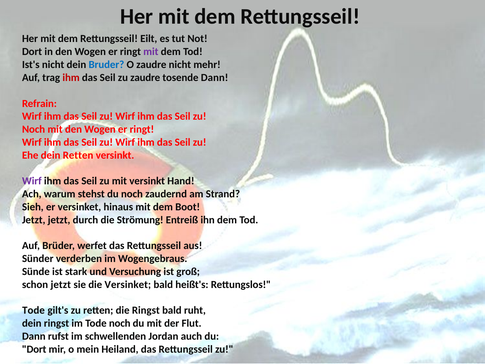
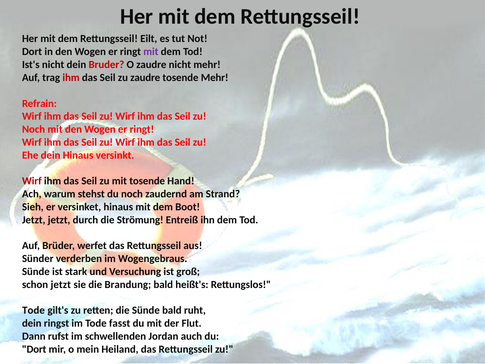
Bruder colour: blue -> red
tosende Dann: Dann -> Mehr
dein Retten: Retten -> Hinaus
Wirf at (32, 181) colour: purple -> red
mit versinkt: versinkt -> tosende
die Versinket: Versinket -> Brandung
die Ringst: Ringst -> Sünde
Tode noch: noch -> fasst
